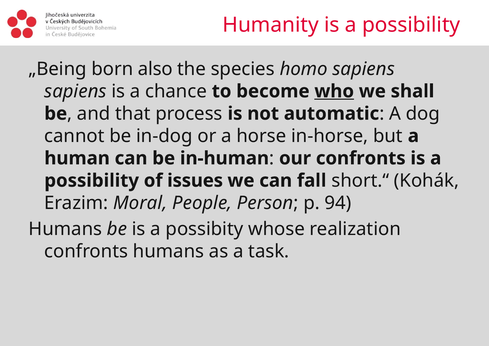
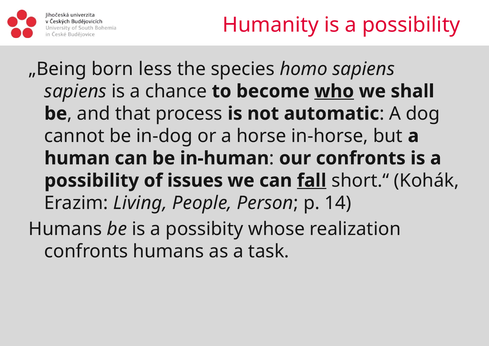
also: also -> less
fall underline: none -> present
Moral: Moral -> Living
94: 94 -> 14
